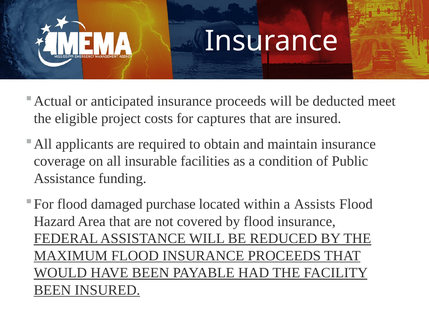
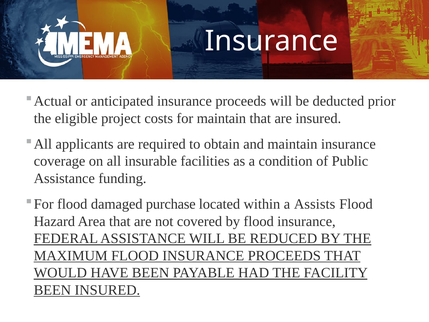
meet: meet -> prior
for captures: captures -> maintain
